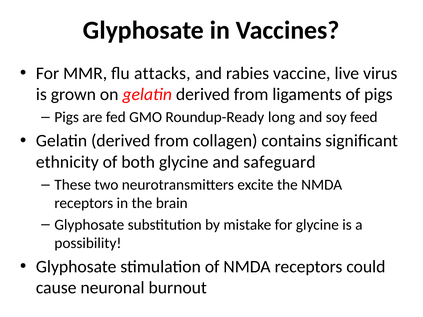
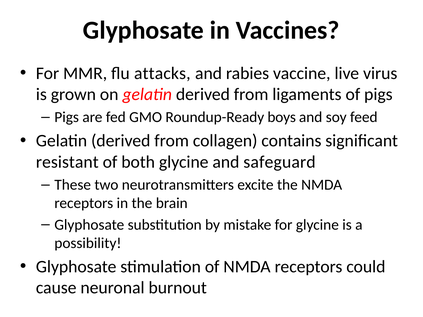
long: long -> boys
ethnicity: ethnicity -> resistant
